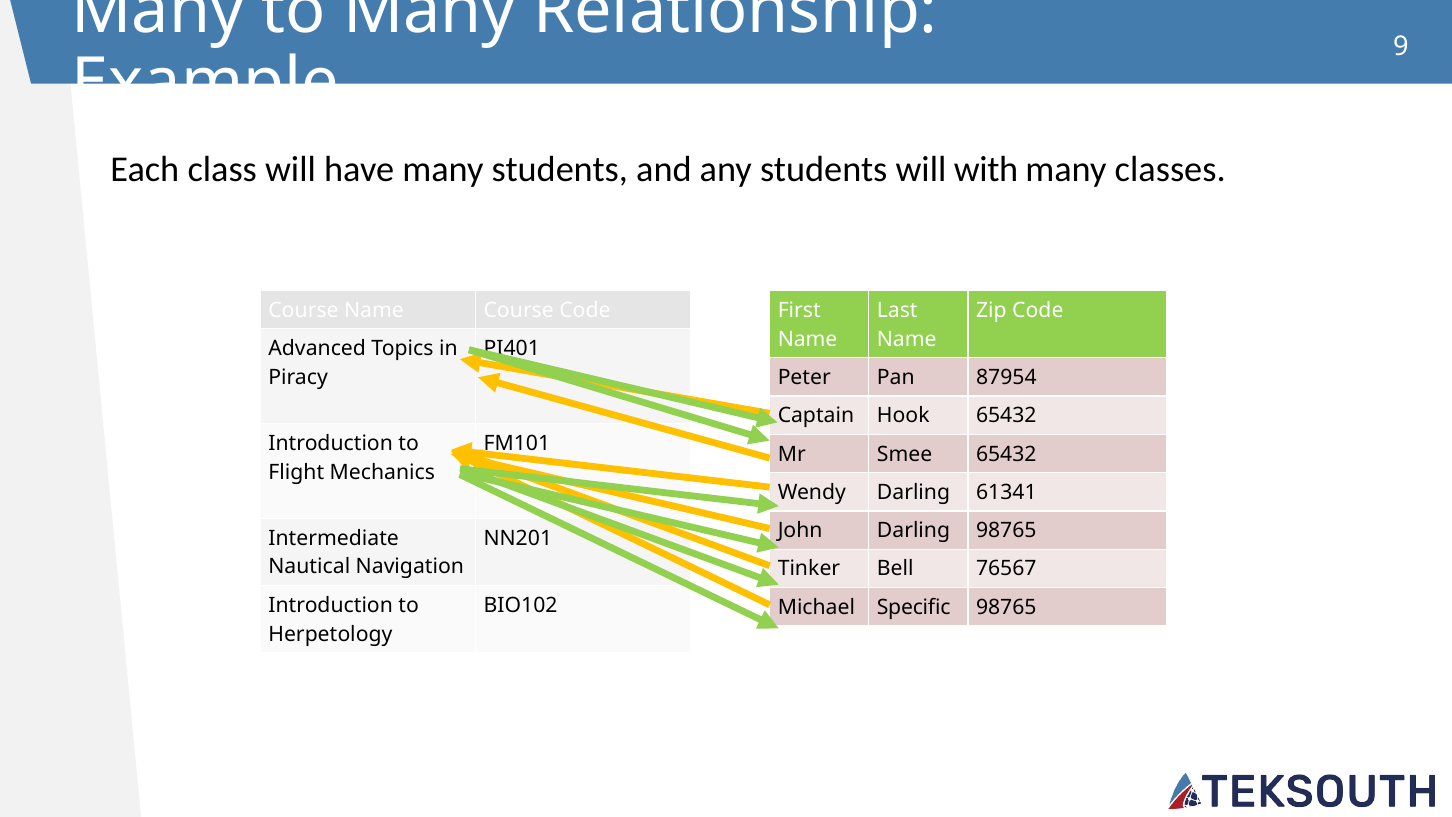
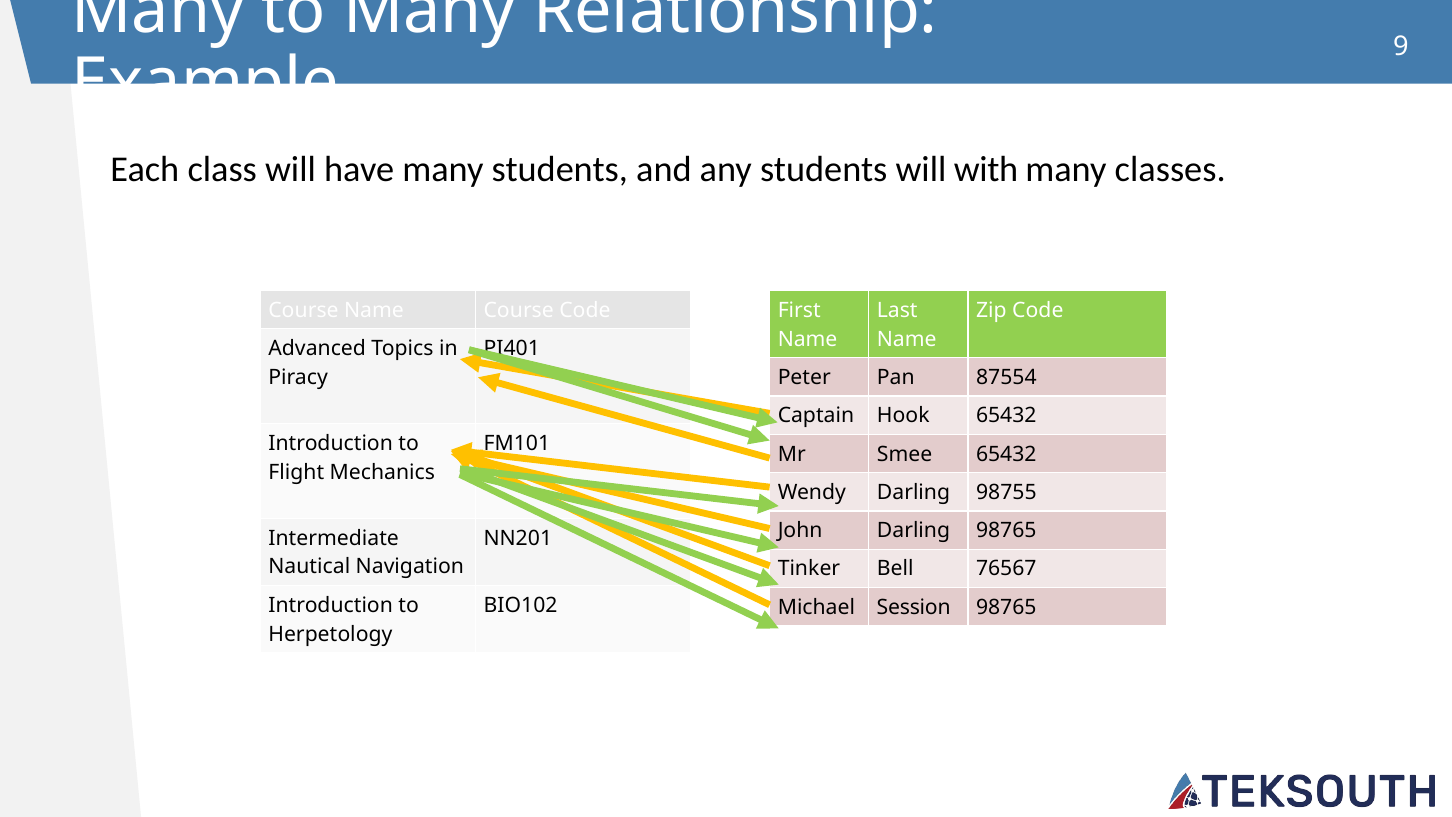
87954: 87954 -> 87554
61341: 61341 -> 98755
Specific: Specific -> Session
